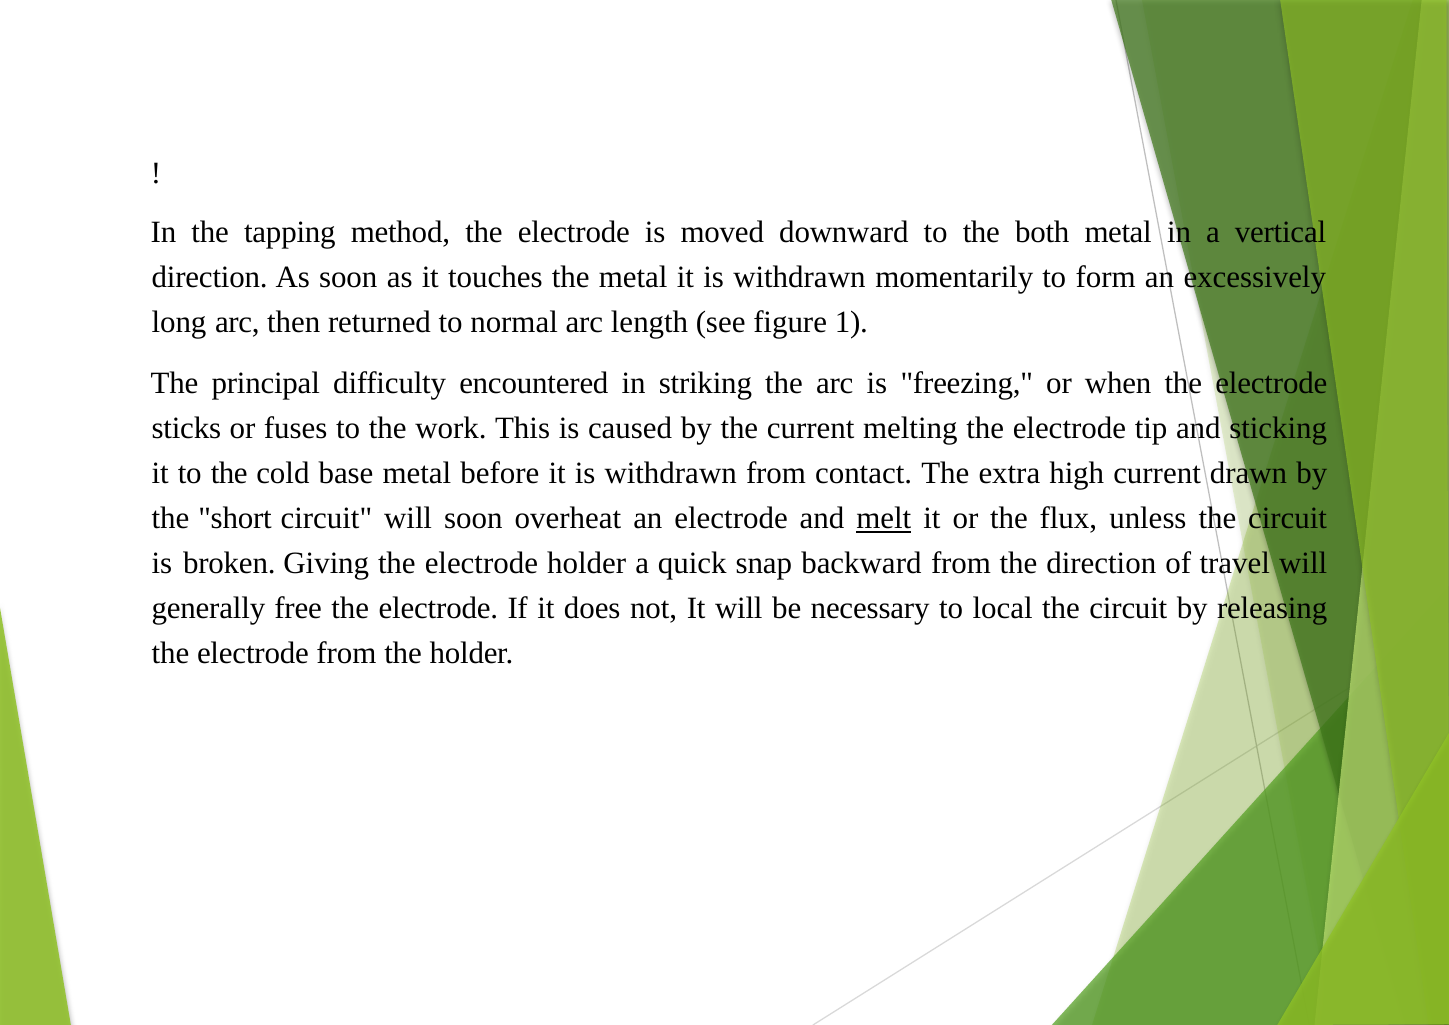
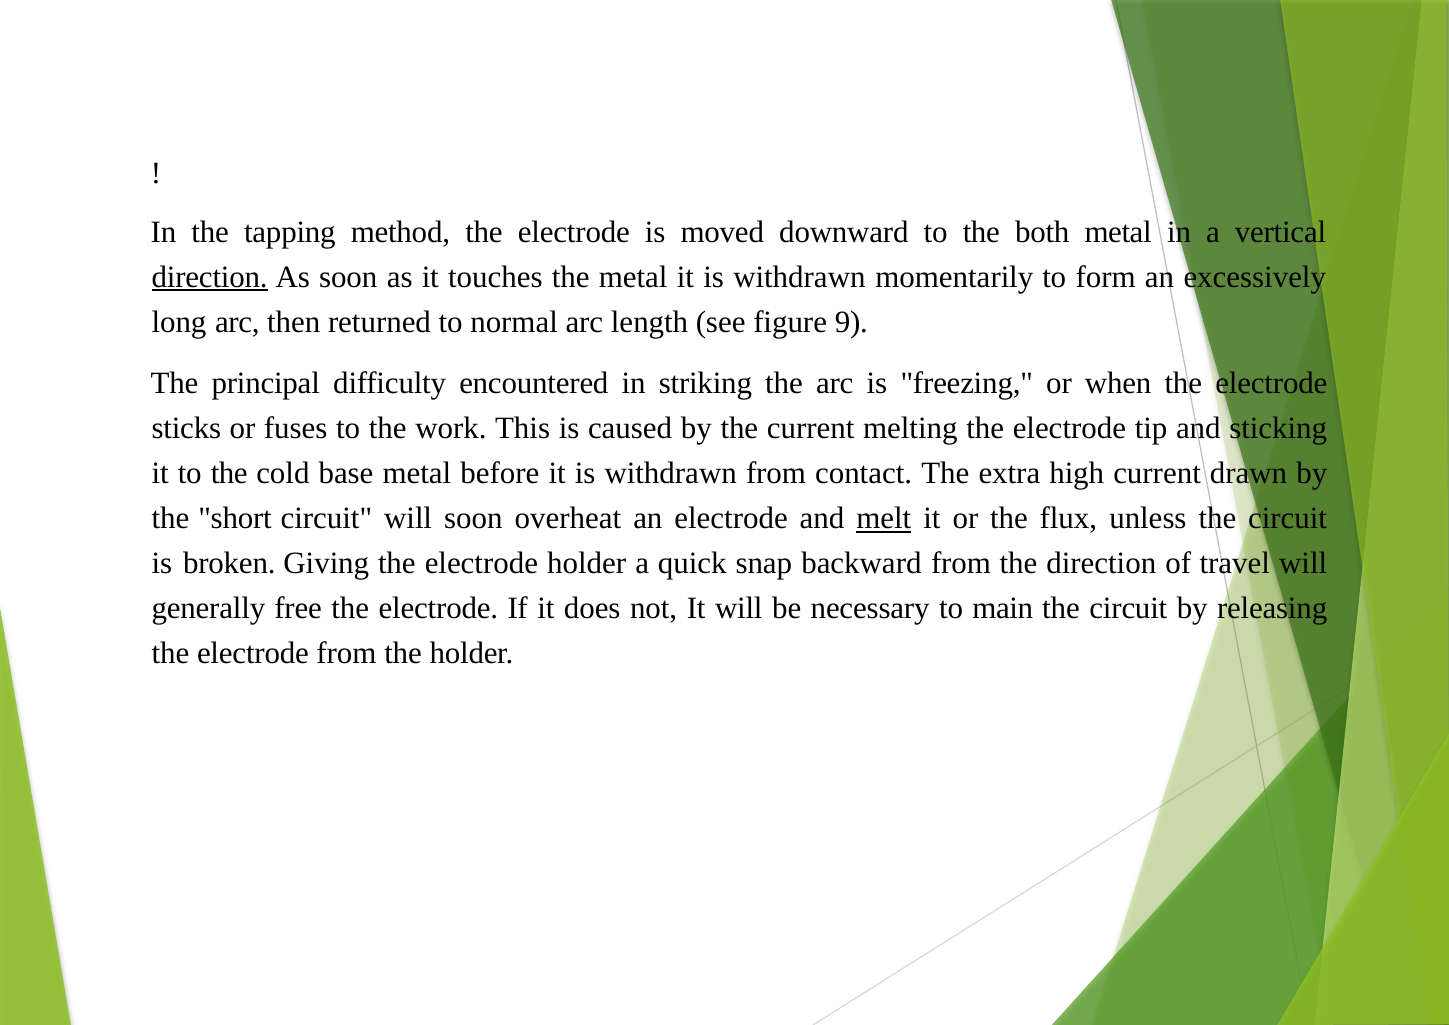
direction at (210, 277) underline: none -> present
1: 1 -> 9
local: local -> main
